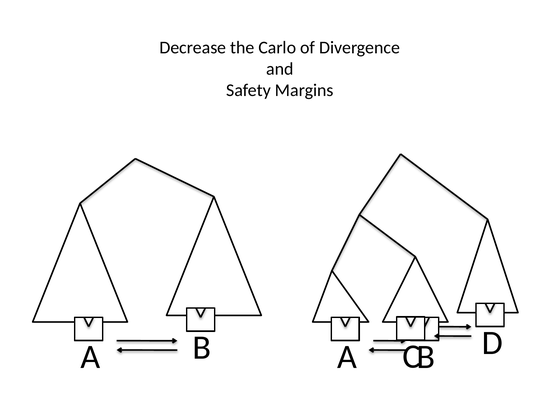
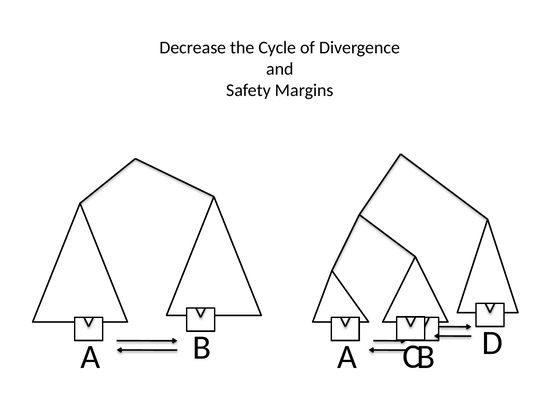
Carlo: Carlo -> Cycle
